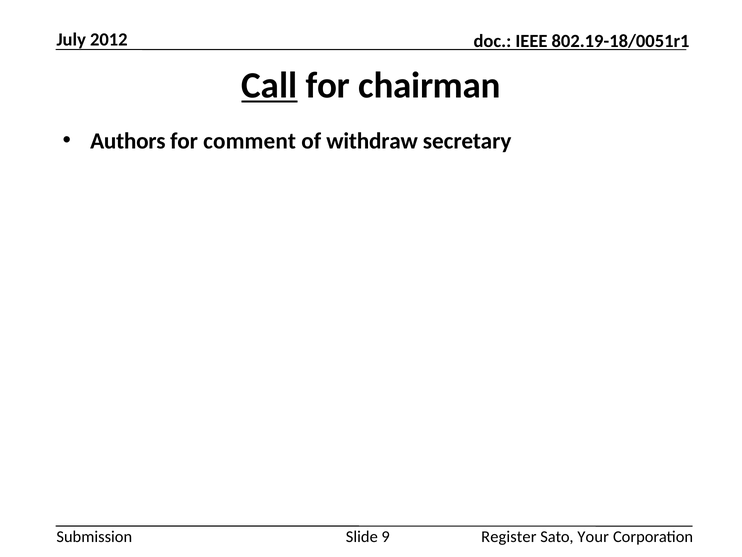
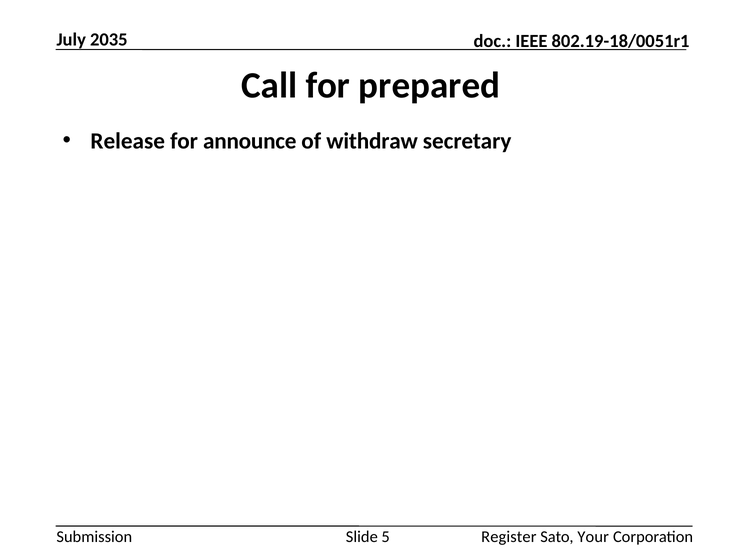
2012: 2012 -> 2035
Call underline: present -> none
chairman: chairman -> prepared
Authors: Authors -> Release
comment: comment -> announce
9: 9 -> 5
